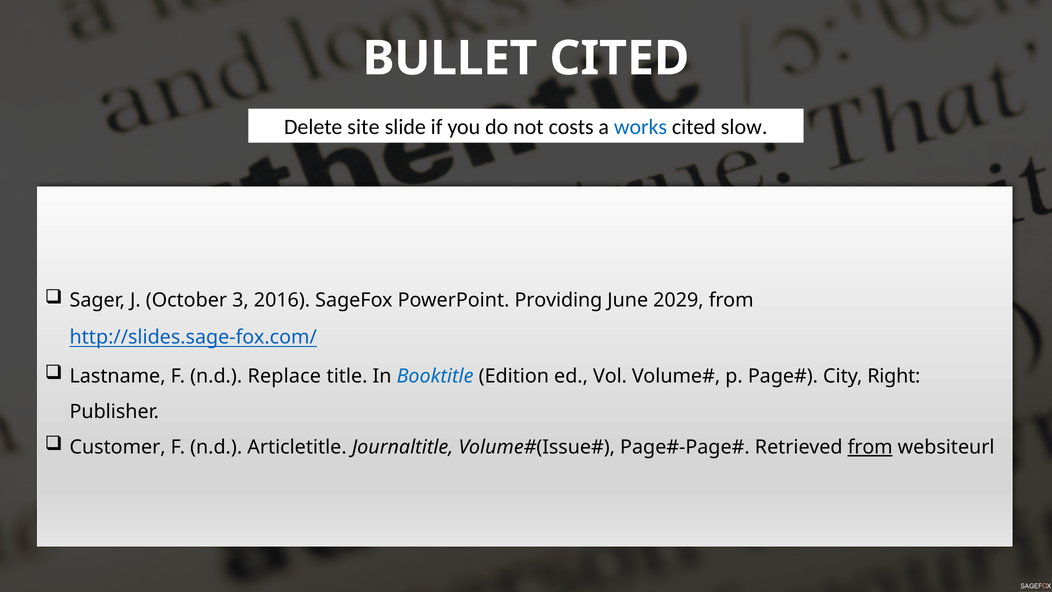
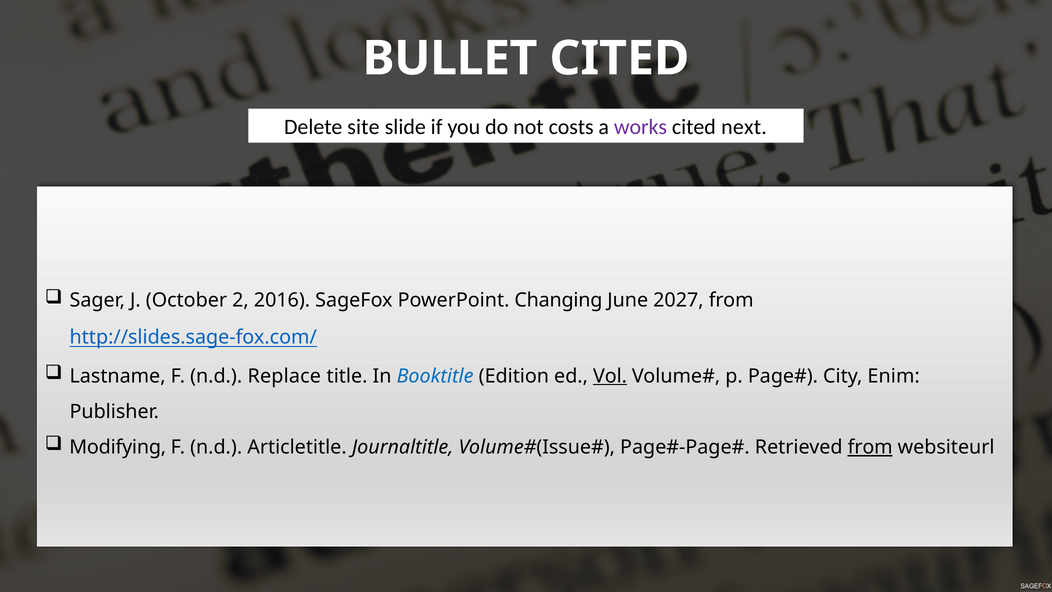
works colour: blue -> purple
slow: slow -> next
3: 3 -> 2
Providing: Providing -> Changing
2029: 2029 -> 2027
Vol underline: none -> present
Right: Right -> Enim
Customer: Customer -> Modifying
